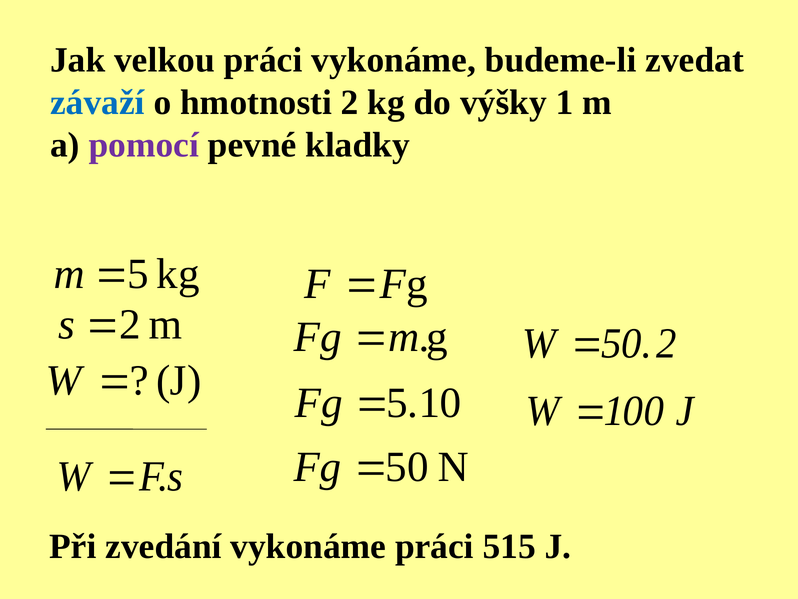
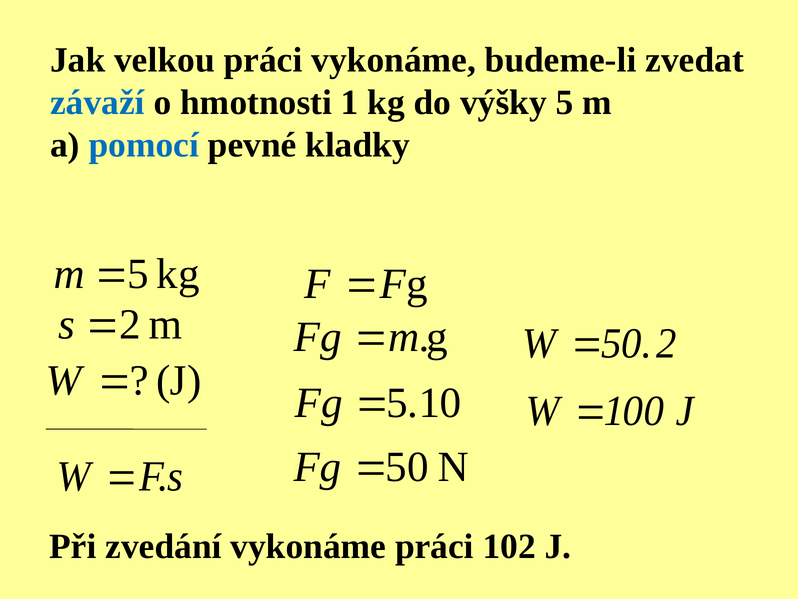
hmotnosti 2: 2 -> 1
výšky 1: 1 -> 5
pomocí colour: purple -> blue
515: 515 -> 102
